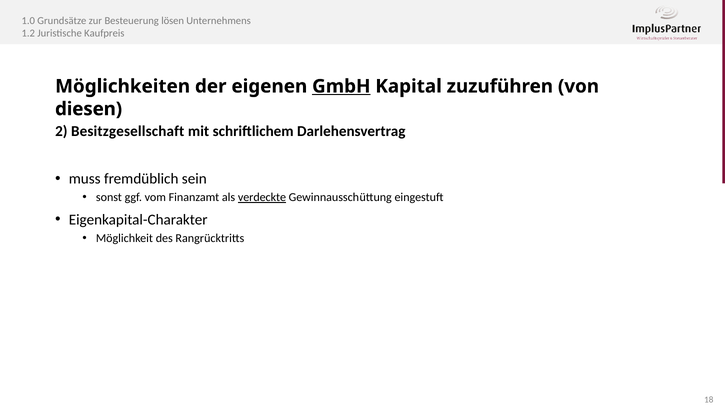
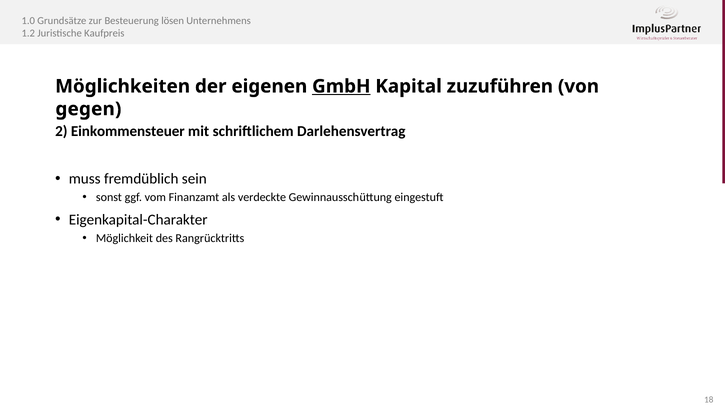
diesen: diesen -> gegen
Besitzgesellschaft: Besitzgesellschaft -> Einkommensteuer
verdeckte underline: present -> none
